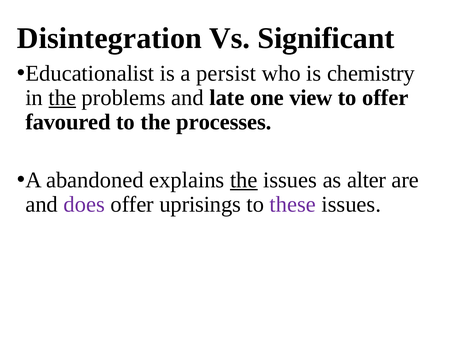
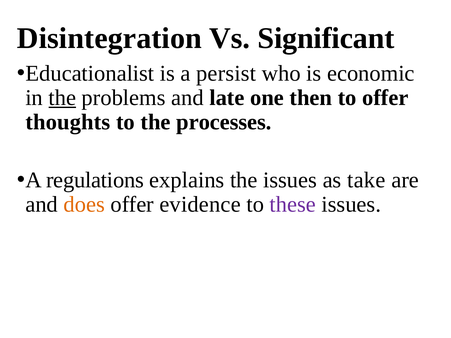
chemistry: chemistry -> economic
view: view -> then
favoured: favoured -> thoughts
abandoned: abandoned -> regulations
the at (244, 180) underline: present -> none
alter: alter -> take
does colour: purple -> orange
uprisings: uprisings -> evidence
